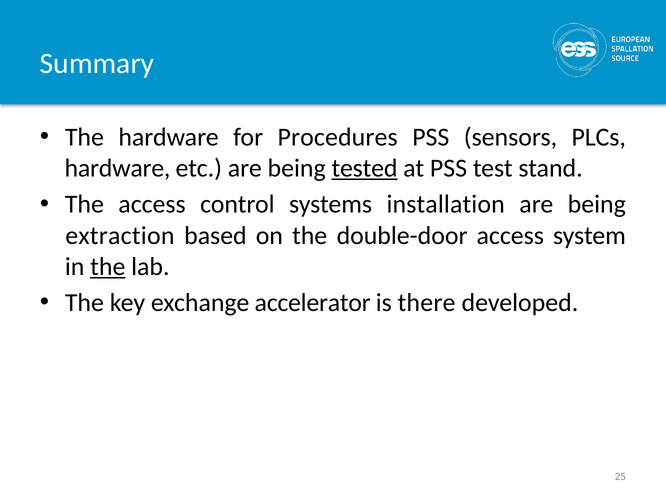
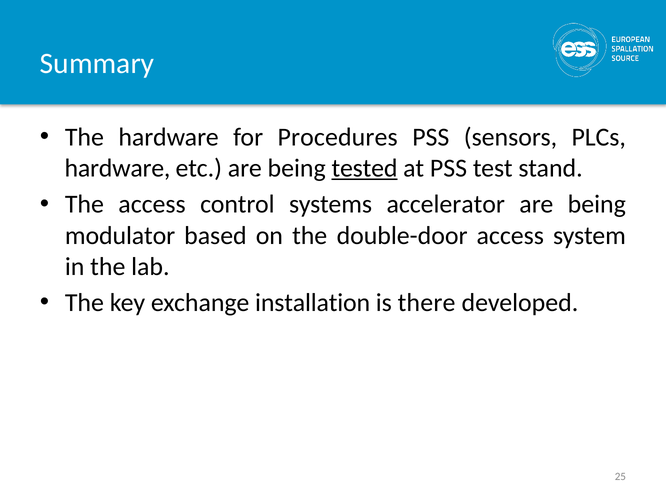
installation: installation -> accelerator
extraction: extraction -> modulator
the at (108, 267) underline: present -> none
accelerator: accelerator -> installation
